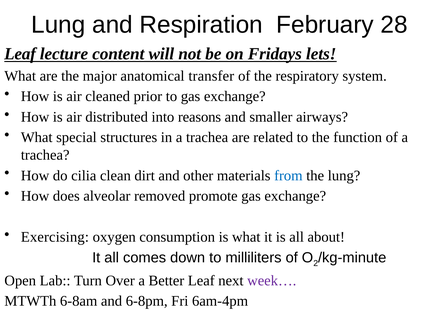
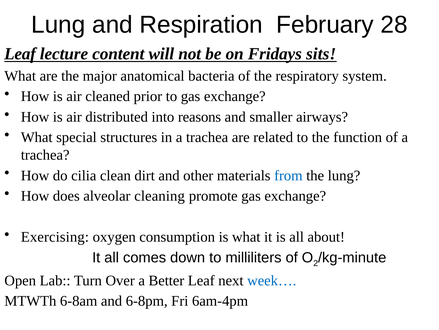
lets: lets -> sits
transfer: transfer -> bacteria
removed: removed -> cleaning
week… colour: purple -> blue
